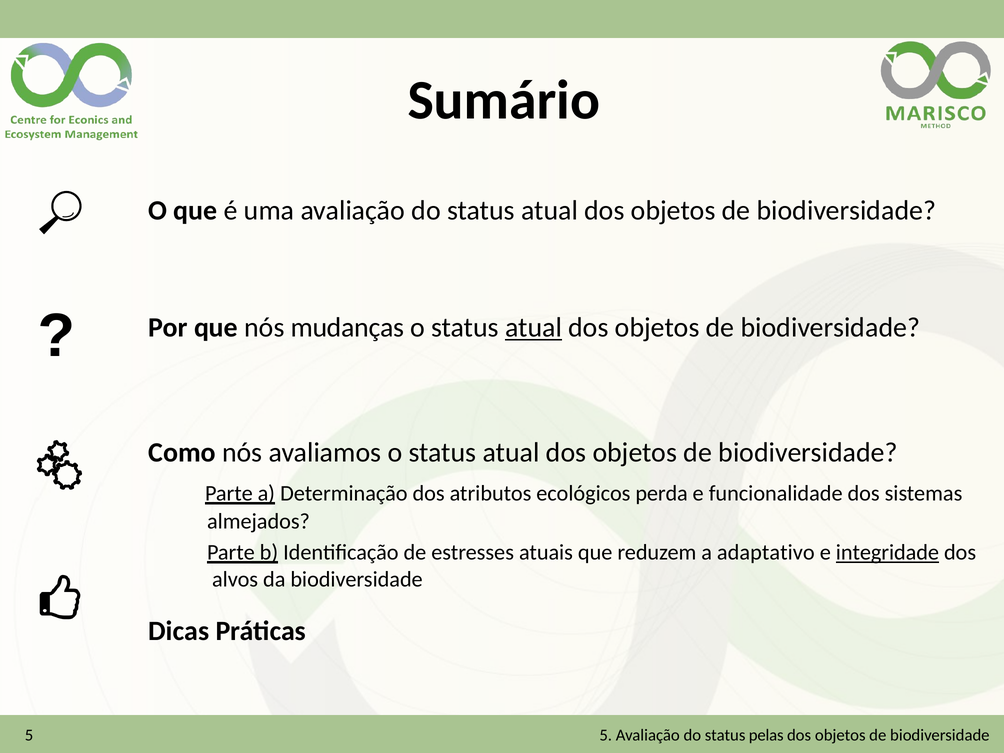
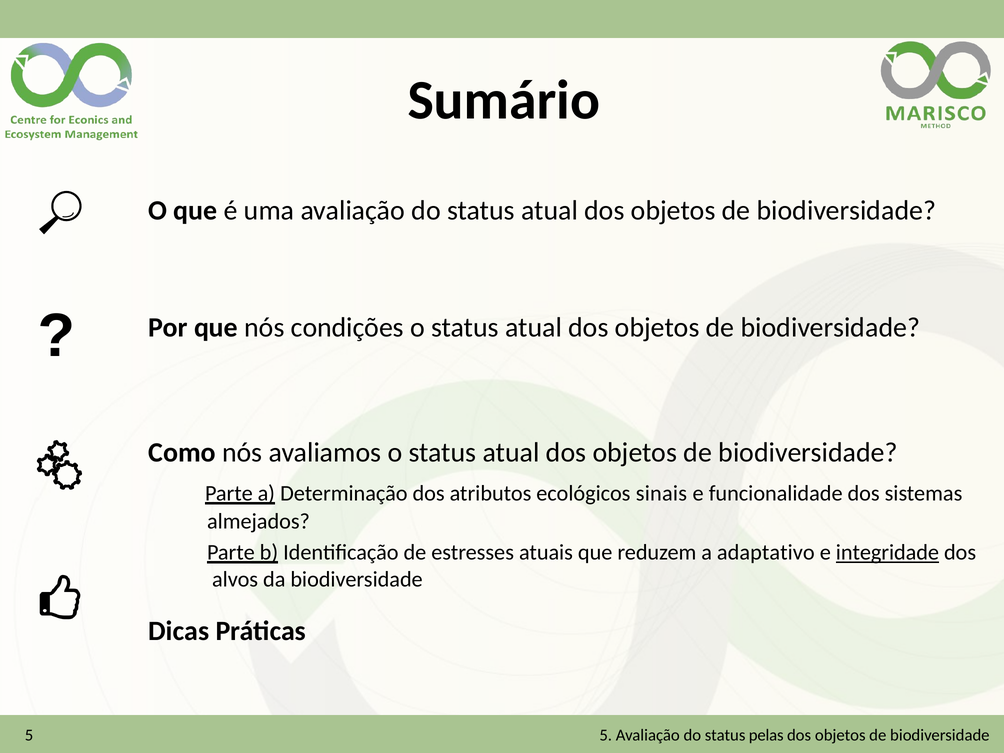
mudanças: mudanças -> condições
atual at (533, 328) underline: present -> none
perda: perda -> sinais
